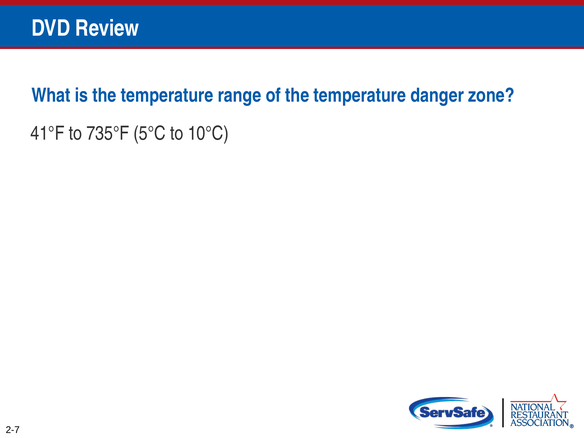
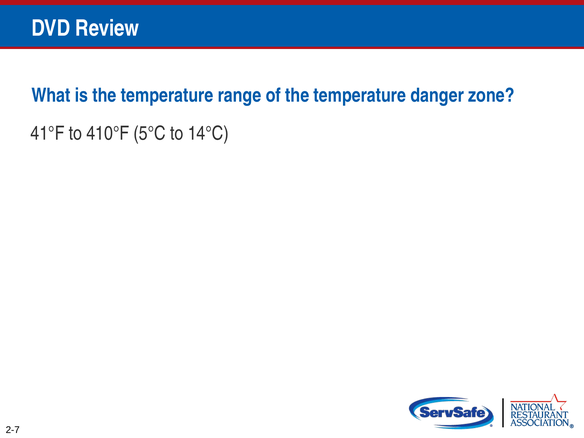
735°F: 735°F -> 410°F
10°C: 10°C -> 14°C
